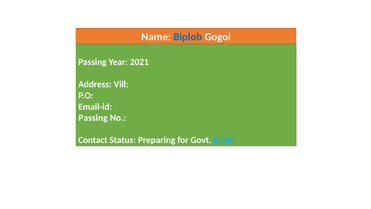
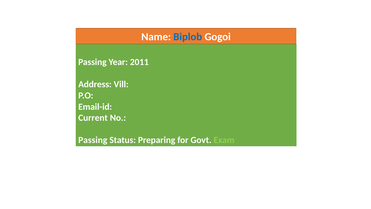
2021: 2021 -> 2011
Passing at (93, 118): Passing -> Current
Contact at (93, 140): Contact -> Passing
Exam colour: light blue -> light green
